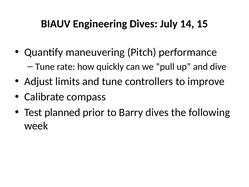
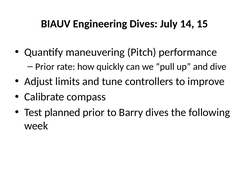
Tune at (45, 67): Tune -> Prior
